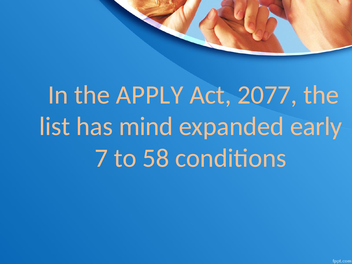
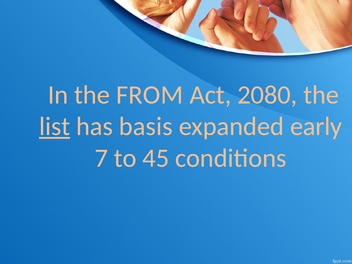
APPLY: APPLY -> FROM
2077: 2077 -> 2080
list underline: none -> present
mind: mind -> basis
58: 58 -> 45
